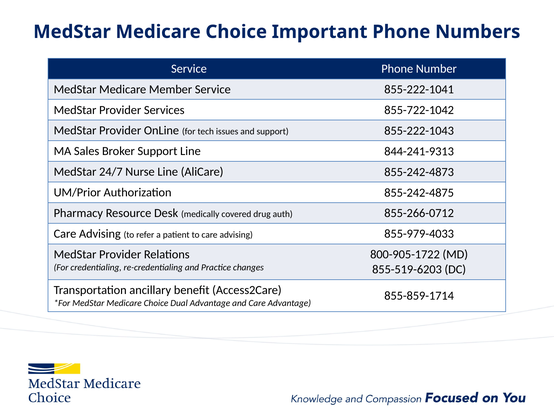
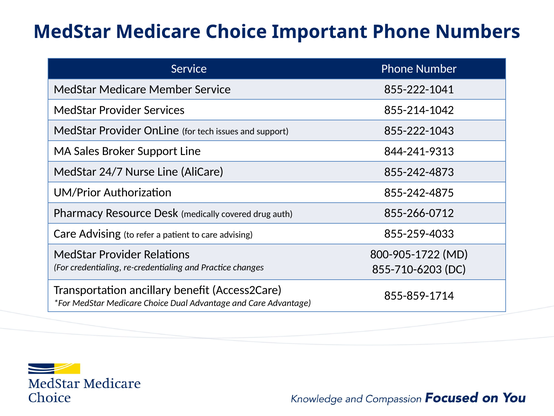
855-722-1042: 855-722-1042 -> 855-214-1042
855-979-4033: 855-979-4033 -> 855-259-4033
855-519-6203: 855-519-6203 -> 855-710-6203
